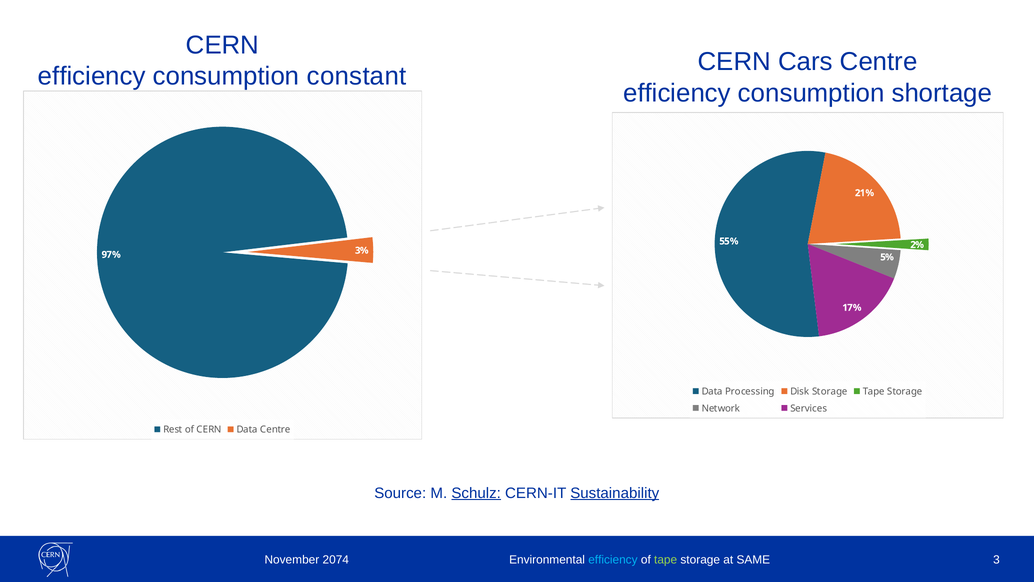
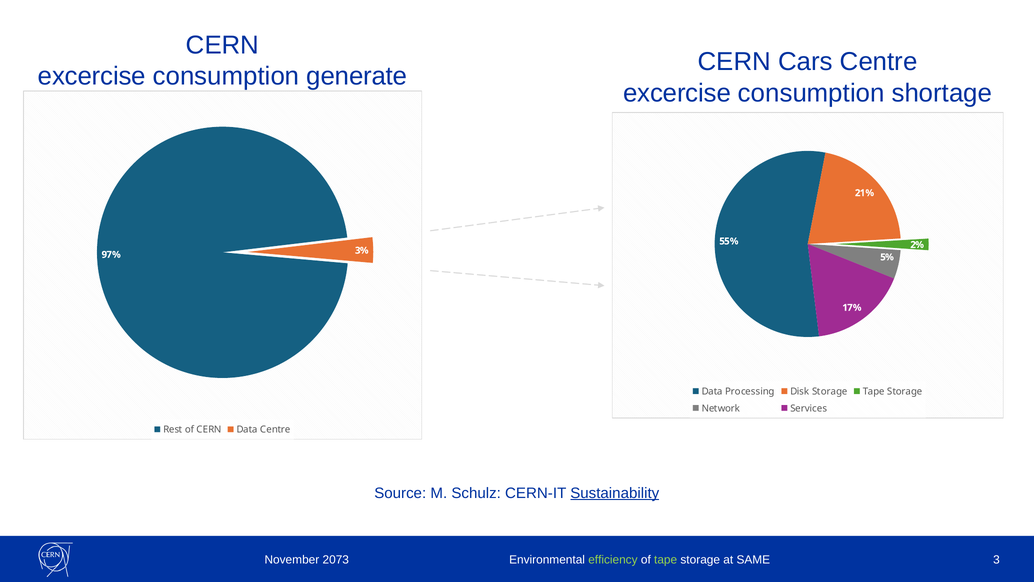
efficiency at (92, 76): efficiency -> excercise
constant: constant -> generate
efficiency at (677, 93): efficiency -> excercise
Schulz underline: present -> none
2074: 2074 -> 2073
efficiency at (613, 559) colour: light blue -> light green
